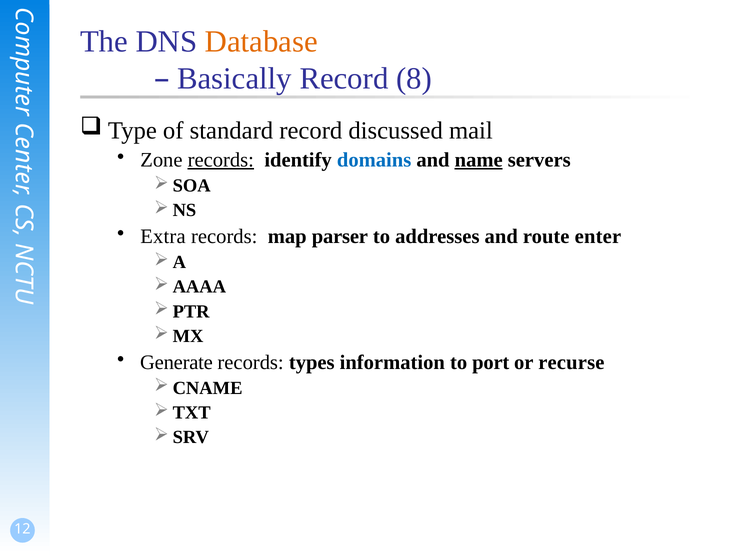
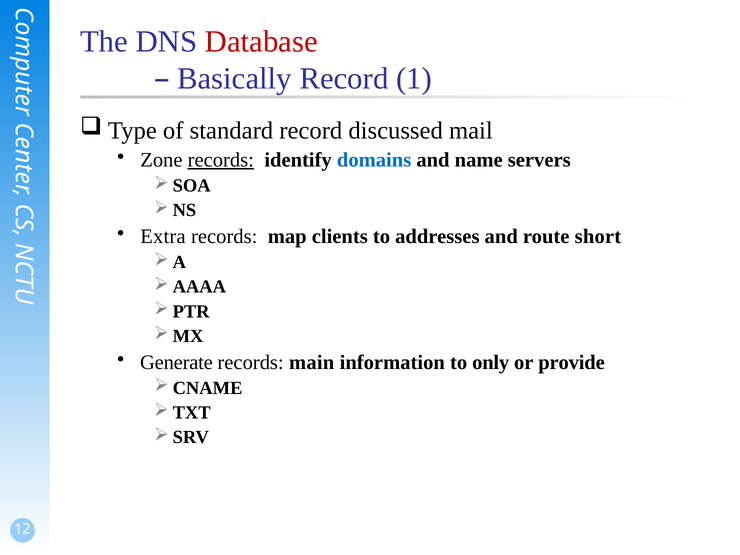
Database colour: orange -> red
8: 8 -> 1
name underline: present -> none
parser: parser -> clients
enter: enter -> short
types: types -> main
port: port -> only
recurse: recurse -> provide
